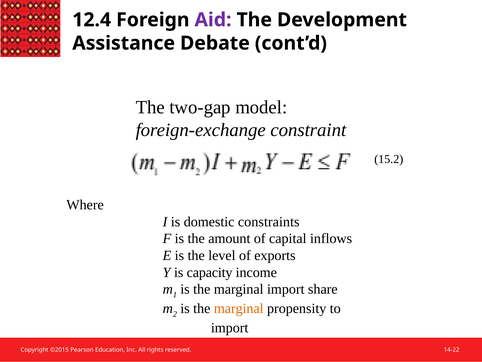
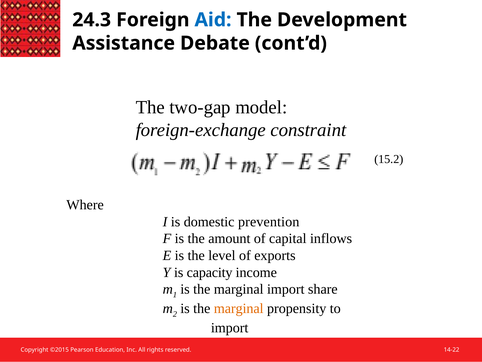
12.4: 12.4 -> 24.3
Aid colour: purple -> blue
constraints: constraints -> prevention
